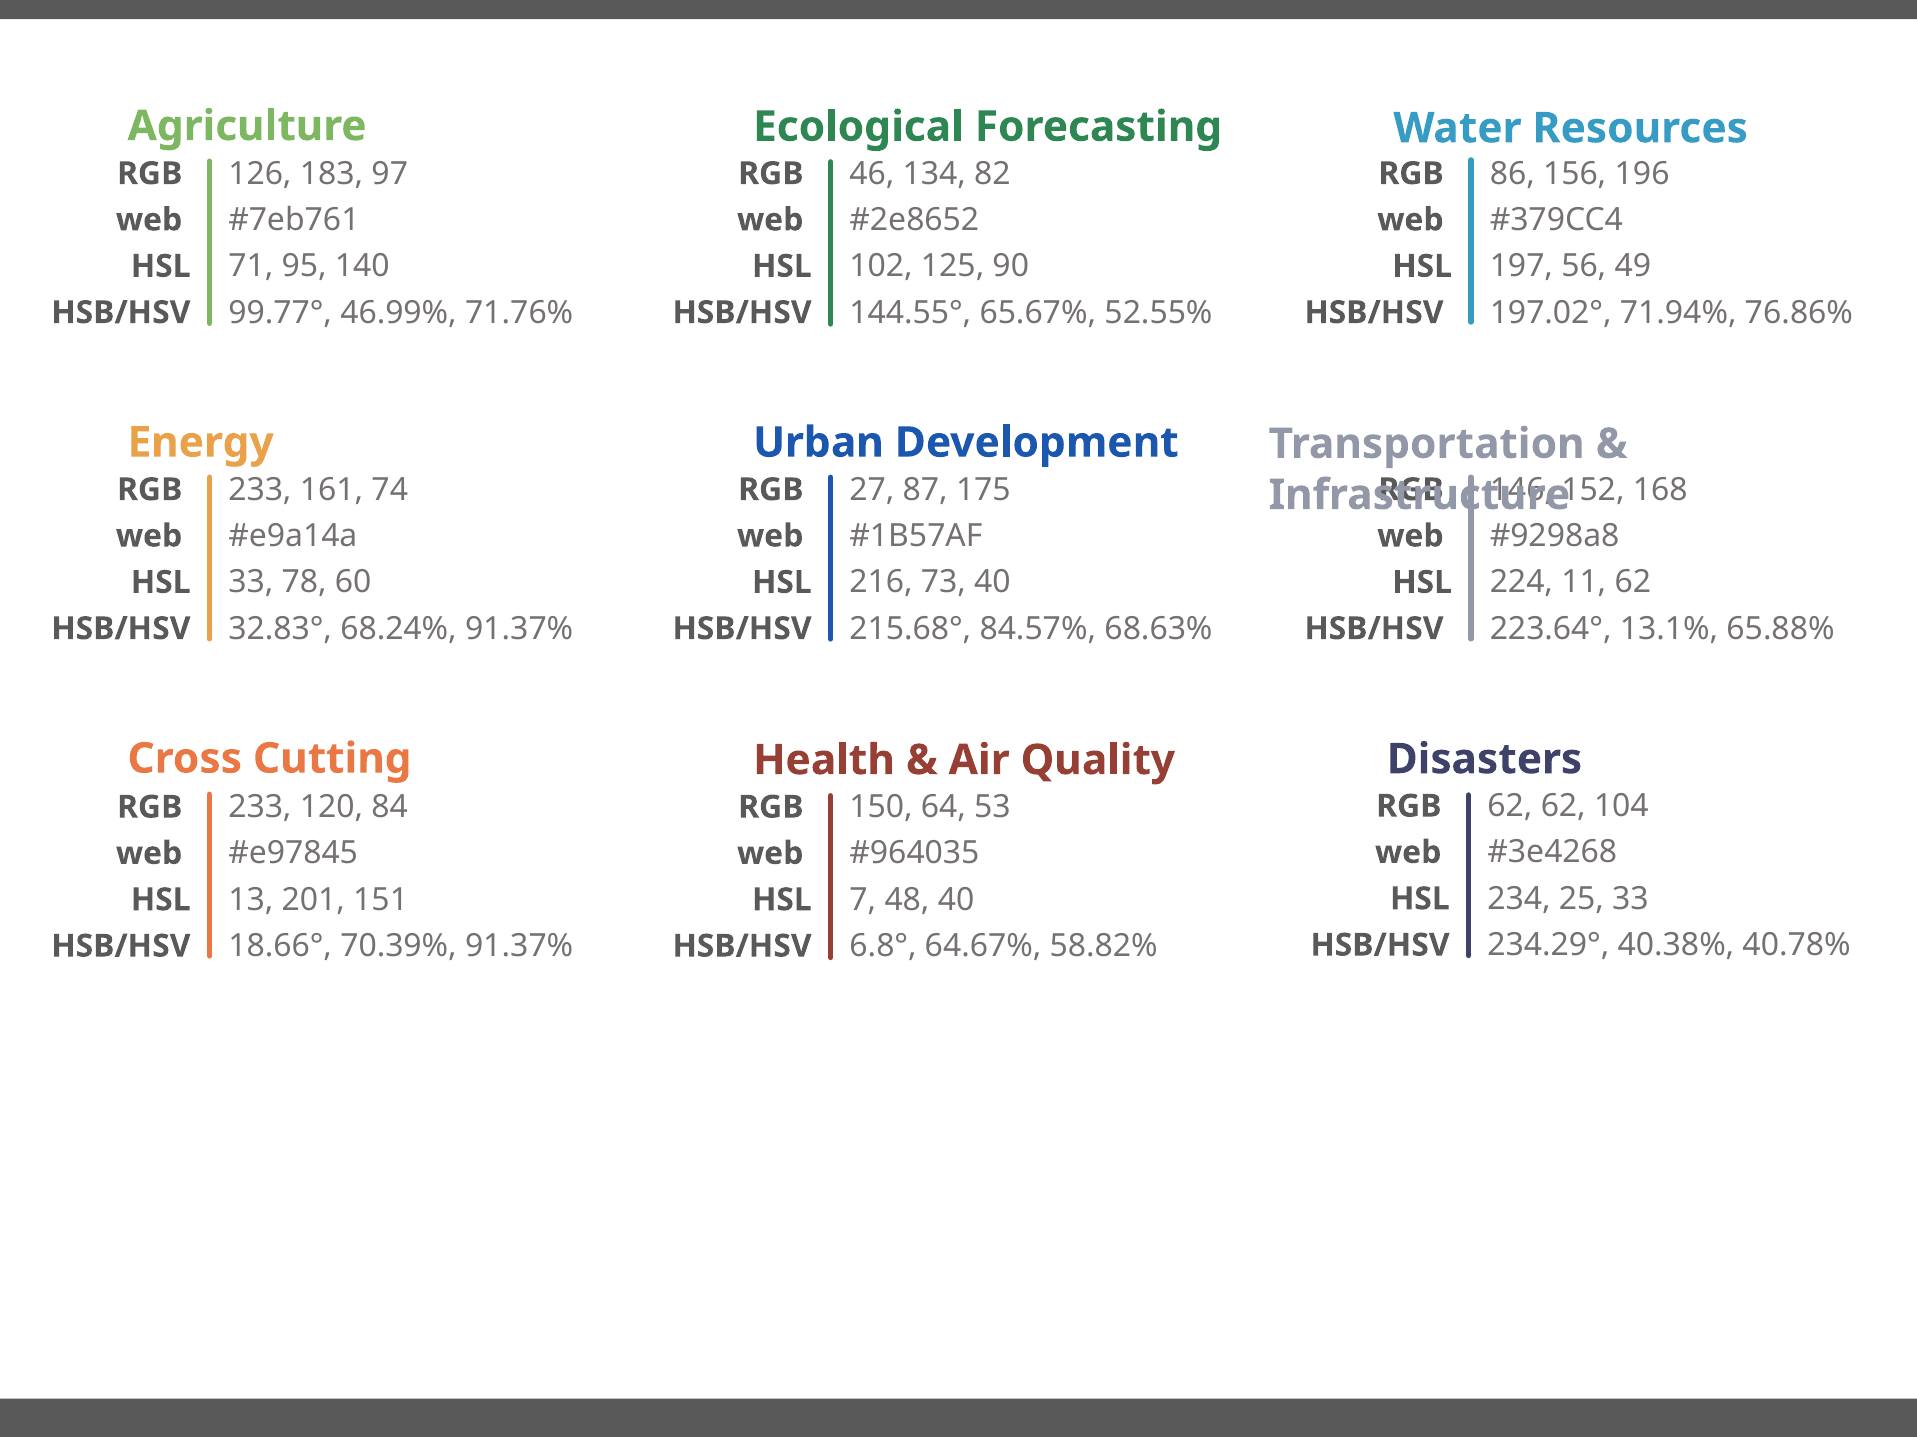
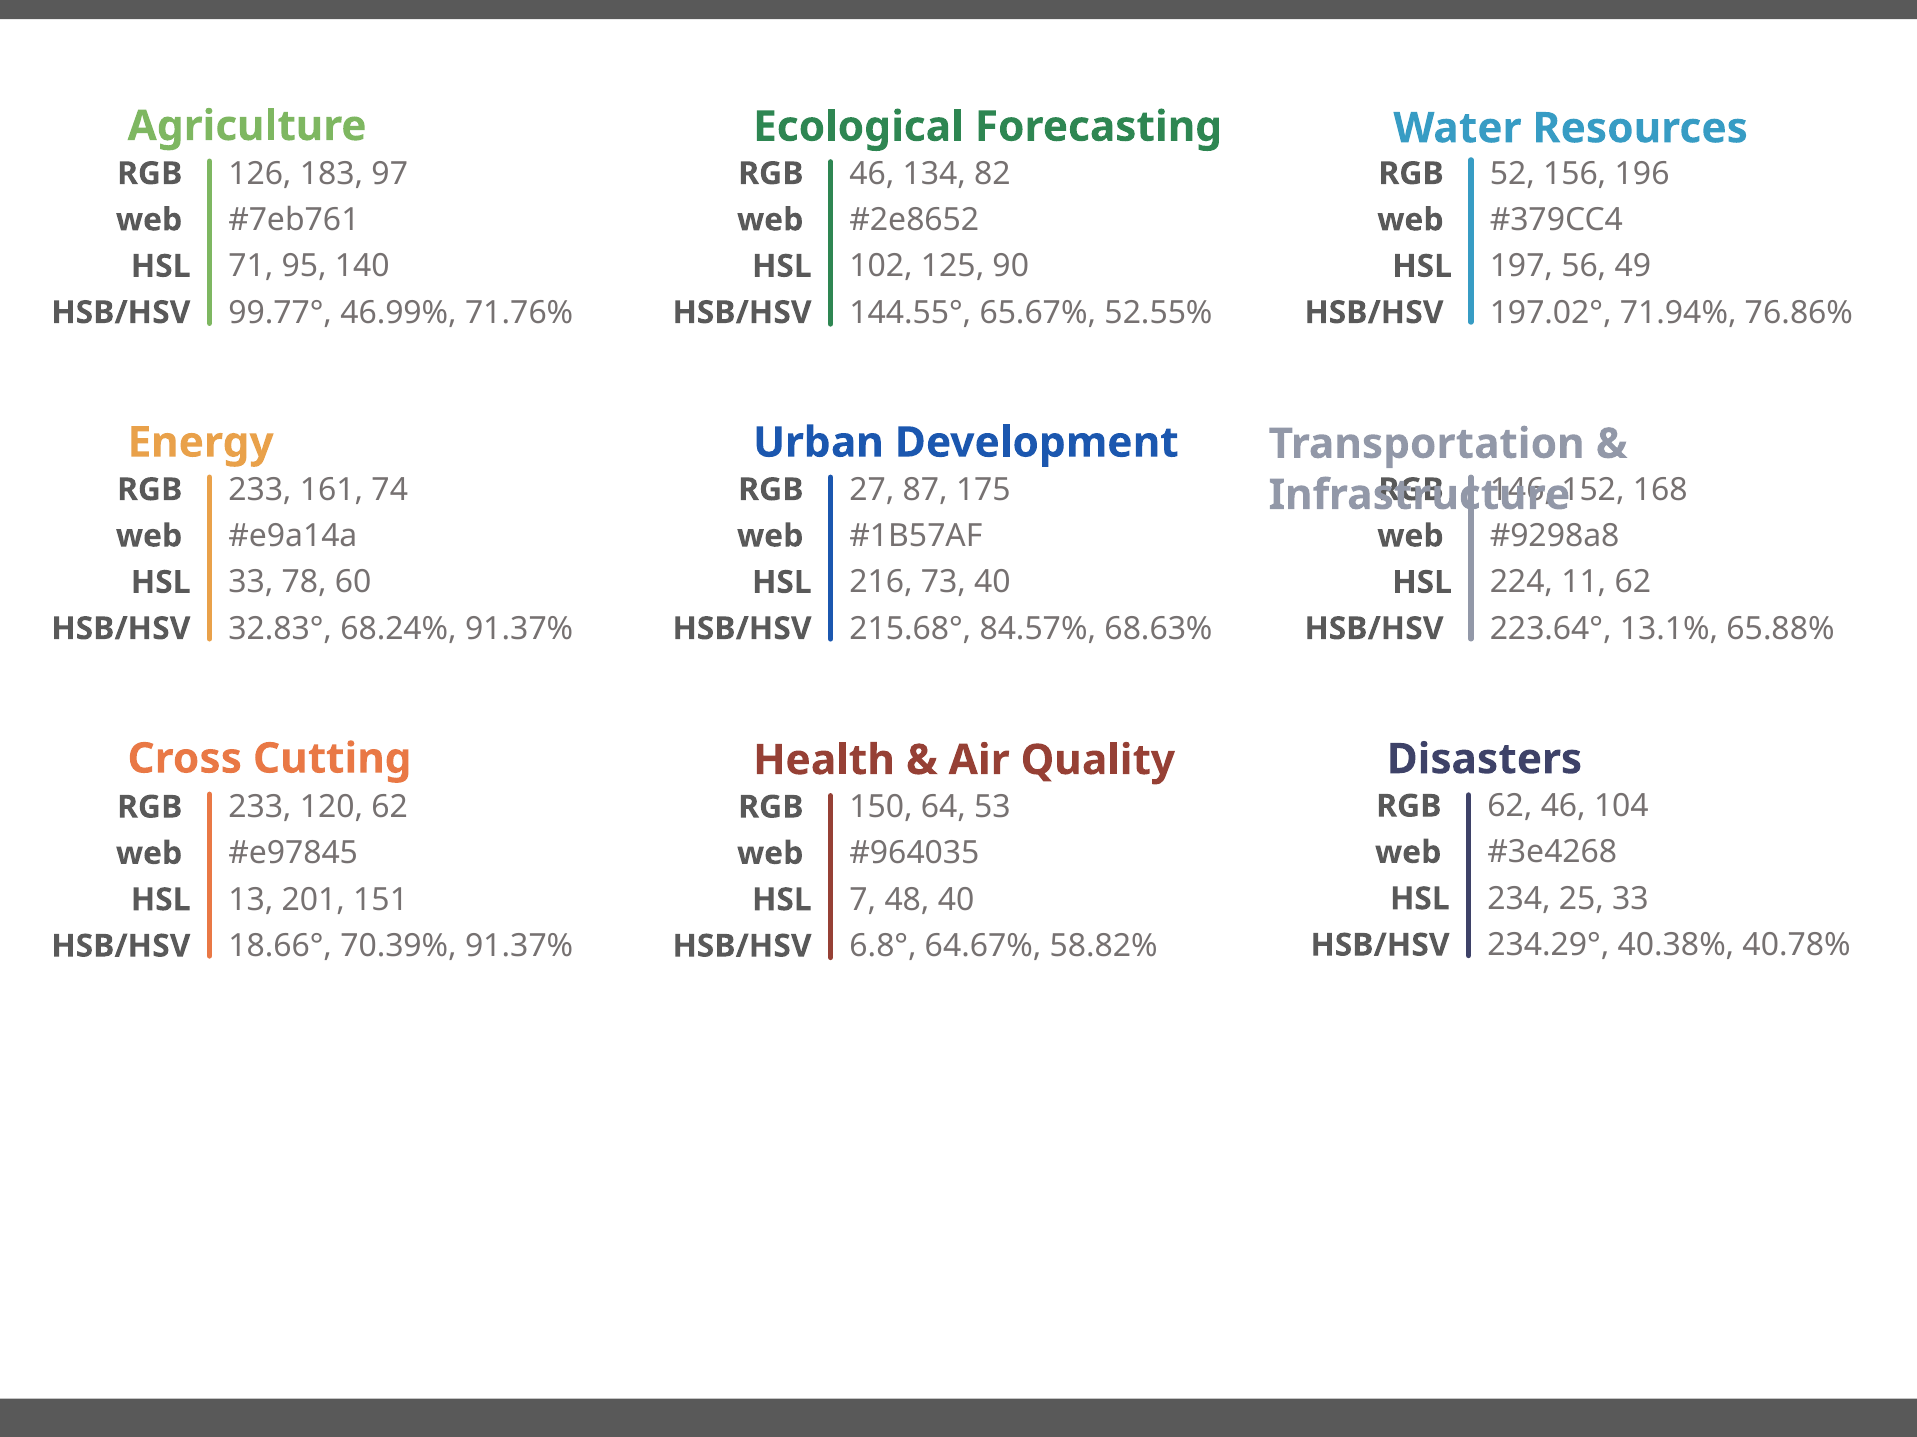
86: 86 -> 52
62 62: 62 -> 46
120 84: 84 -> 62
